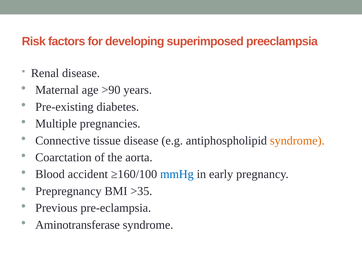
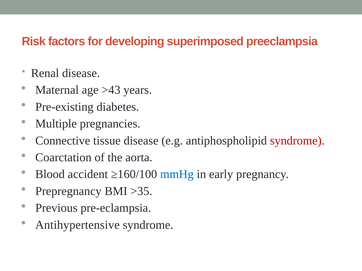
>90: >90 -> >43
syndrome at (297, 141) colour: orange -> red
Aminotransferase: Aminotransferase -> Antihypertensive
